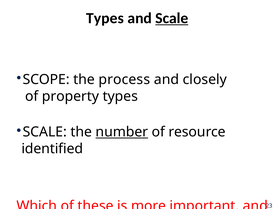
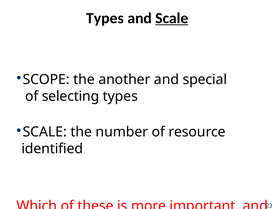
process: process -> another
closely: closely -> special
property: property -> selecting
number underline: present -> none
